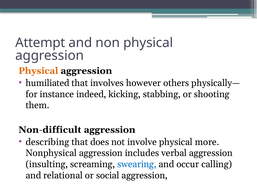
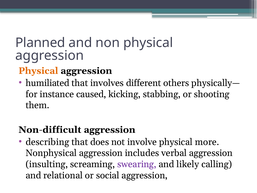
Attempt: Attempt -> Planned
however: however -> different
indeed: indeed -> caused
swearing colour: blue -> purple
occur: occur -> likely
